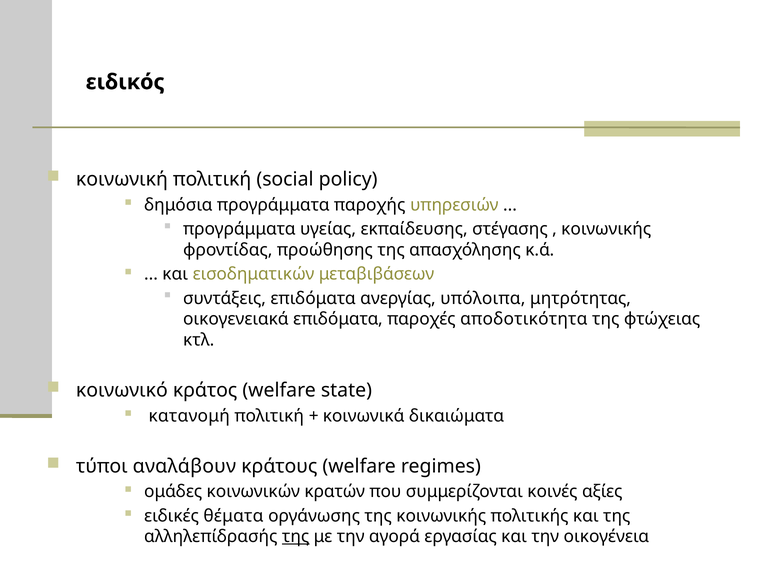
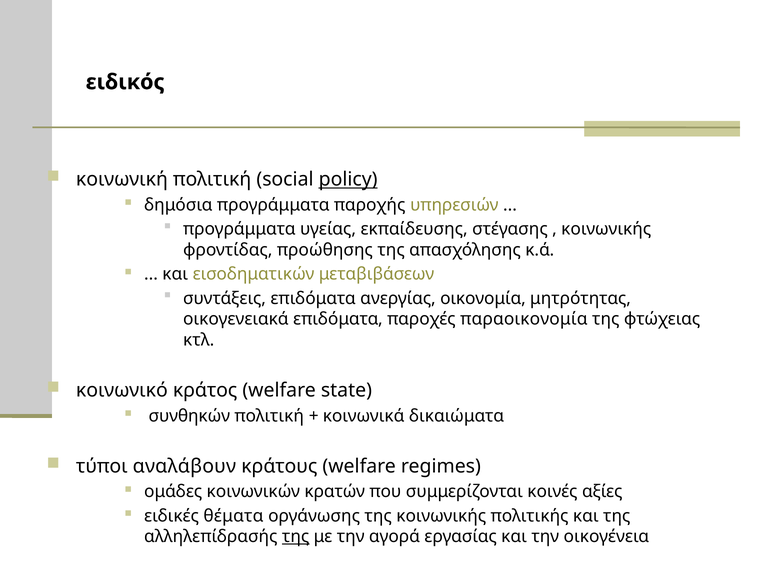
policy underline: none -> present
υπόλοιπα: υπόλοιπα -> οικονομία
αποδοτικότητα: αποδοτικότητα -> παραοικονομία
κατανομή: κατανομή -> συνθηκών
